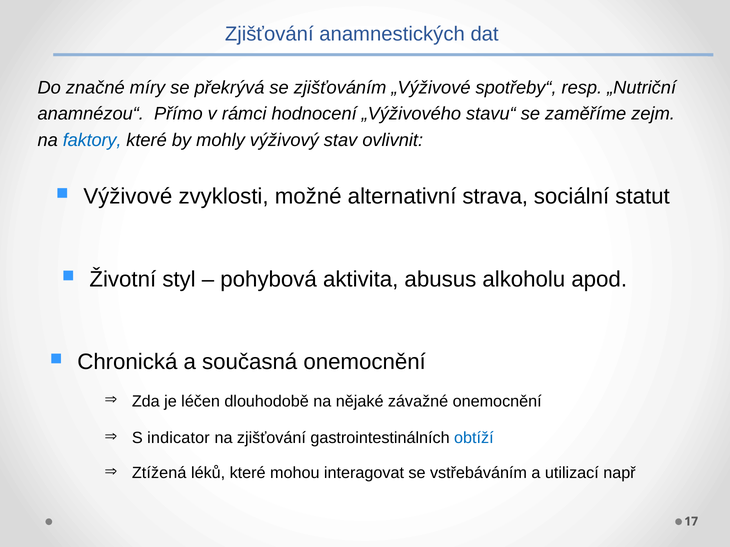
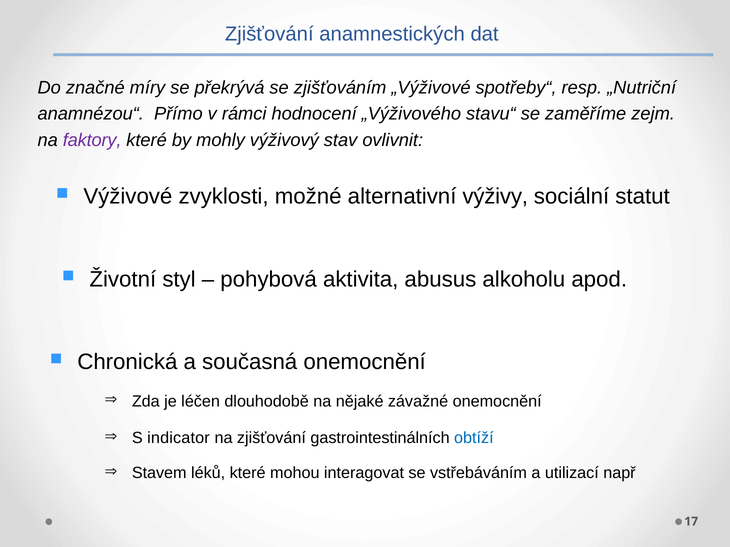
faktory colour: blue -> purple
strava: strava -> výživy
Ztížená: Ztížená -> Stavem
